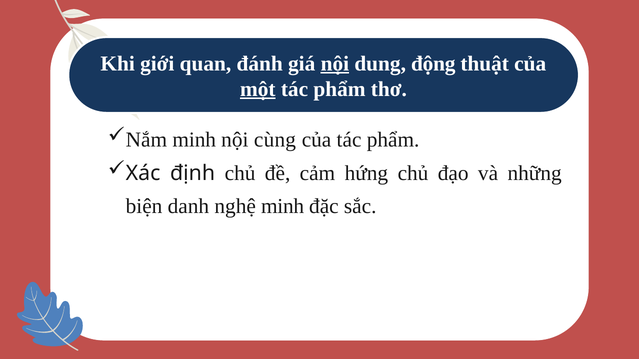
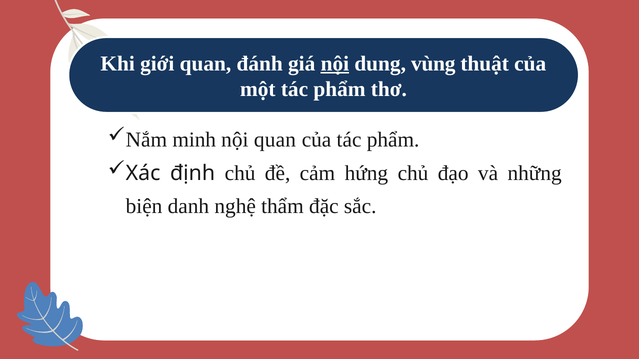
động: động -> vùng
một underline: present -> none
nội cùng: cùng -> quan
nghệ minh: minh -> thẩm
